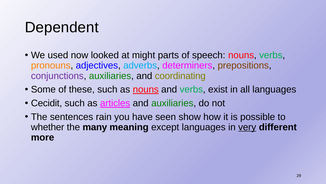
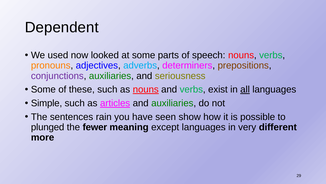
at might: might -> some
coordinating: coordinating -> seriousness
all underline: none -> present
Cecidit: Cecidit -> Simple
whether: whether -> plunged
many: many -> fewer
very underline: present -> none
